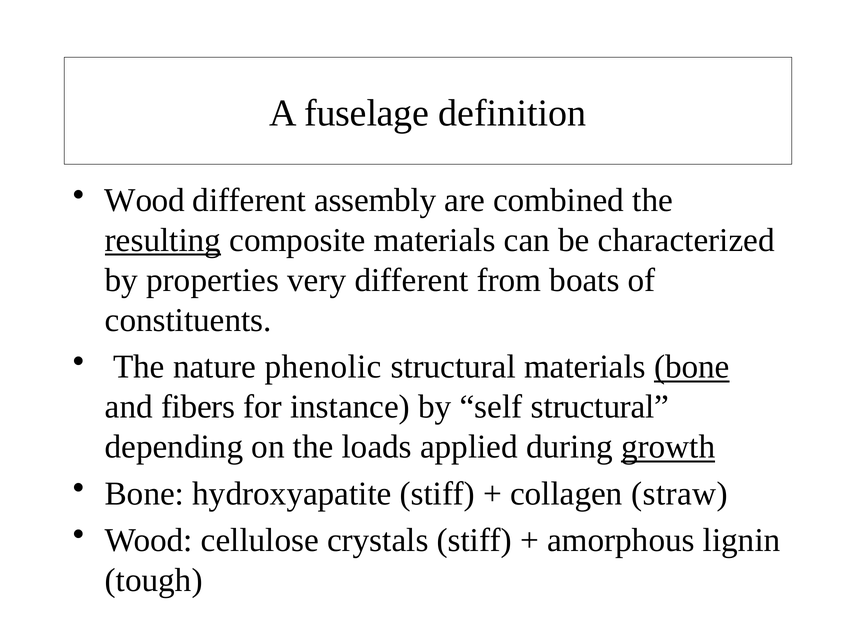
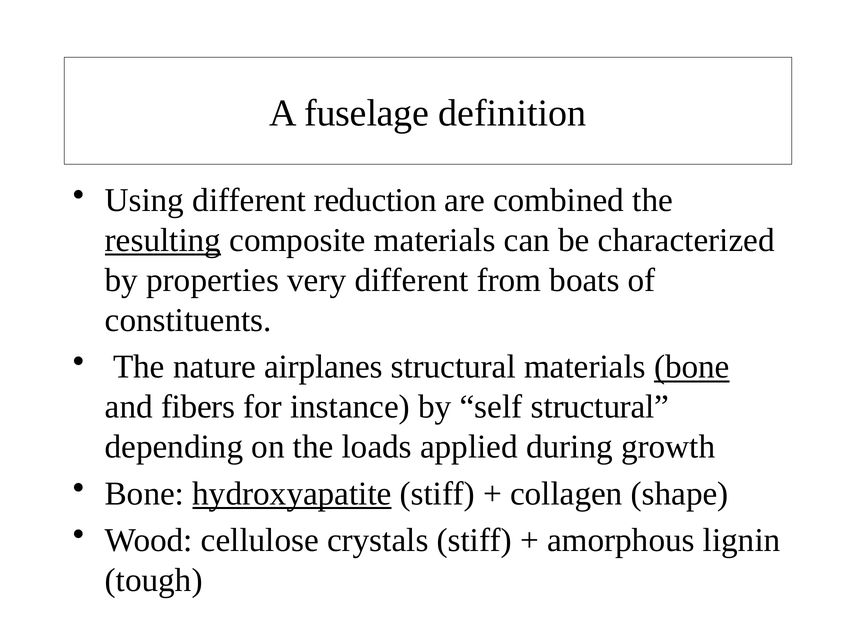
Wood at (145, 200): Wood -> Using
assembly: assembly -> reduction
phenolic: phenolic -> airplanes
growth underline: present -> none
hydroxyapatite underline: none -> present
straw: straw -> shape
